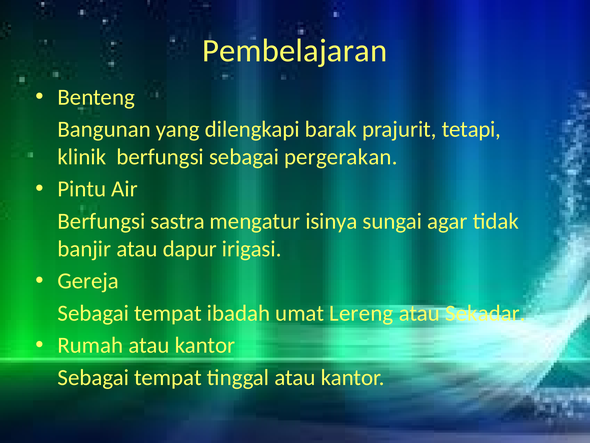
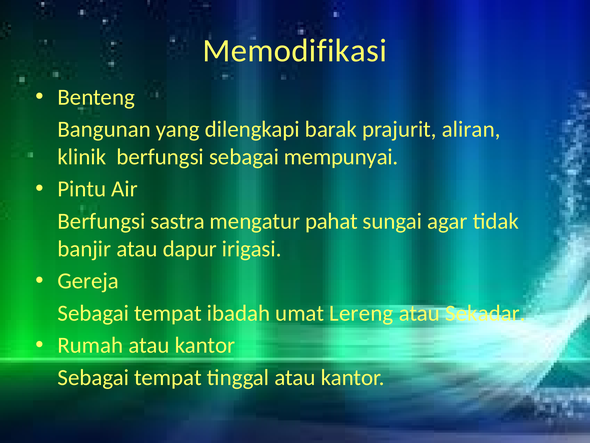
Pembelajaran: Pembelajaran -> Memodifikasi
tetapi: tetapi -> aliran
pergerakan: pergerakan -> mempunyai
isinya: isinya -> pahat
